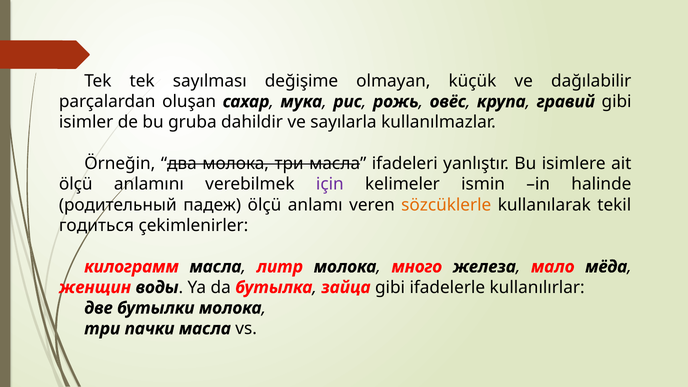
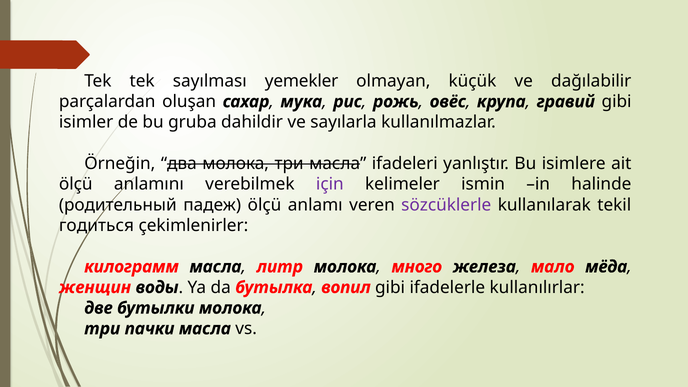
değişime: değişime -> yemekler
sözcüklerle colour: orange -> purple
зайца: зайца -> вопил
